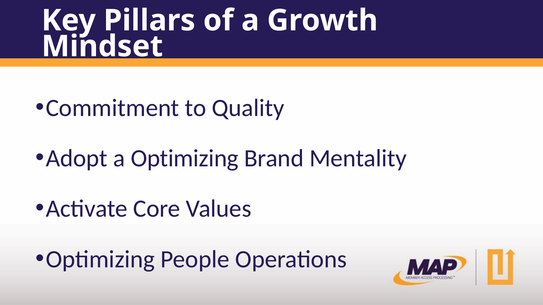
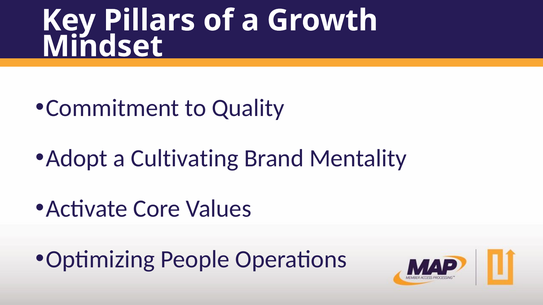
a Optimizing: Optimizing -> Cultivating
